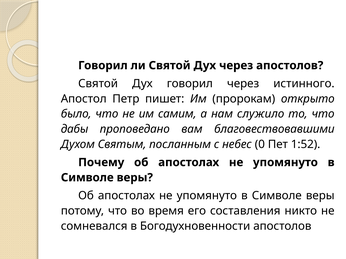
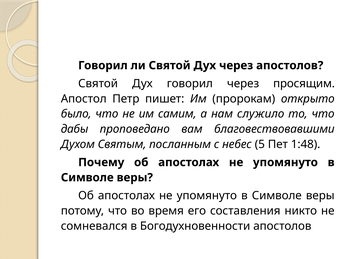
истинного: истинного -> просящим
0: 0 -> 5
1:52: 1:52 -> 1:48
